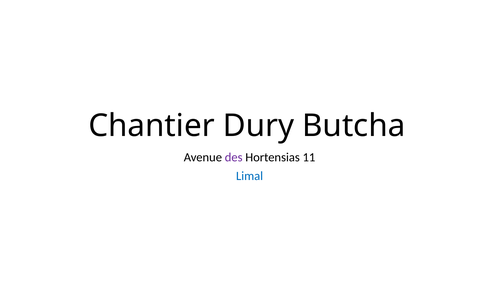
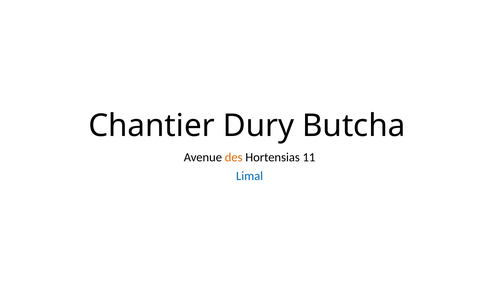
des colour: purple -> orange
